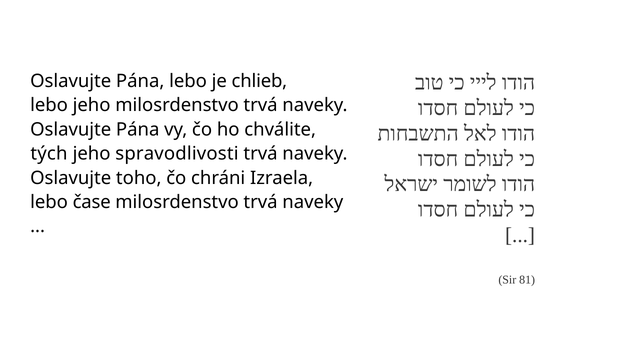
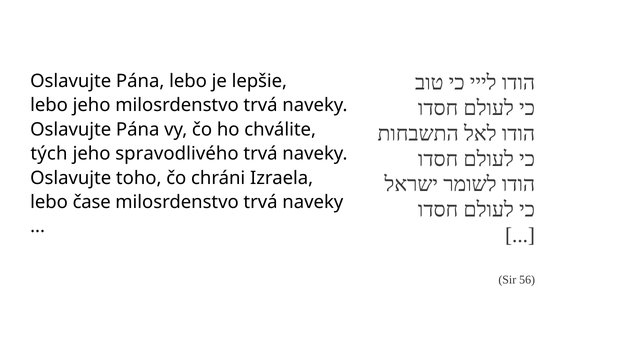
chlieb: chlieb -> lepšie
spravodlivosti: spravodlivosti -> spravodlivého
81: 81 -> 56
